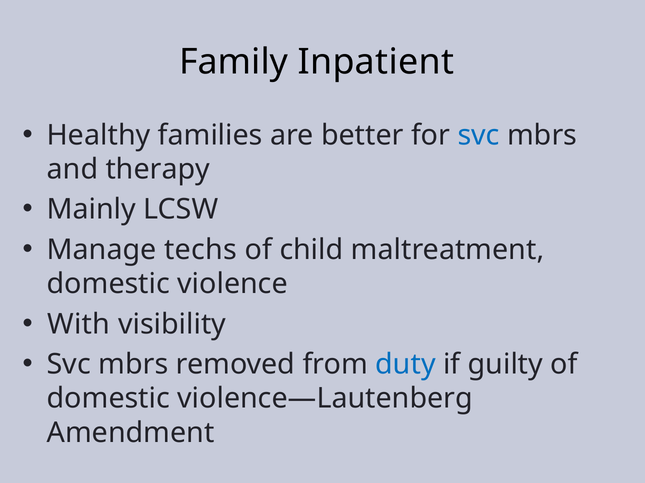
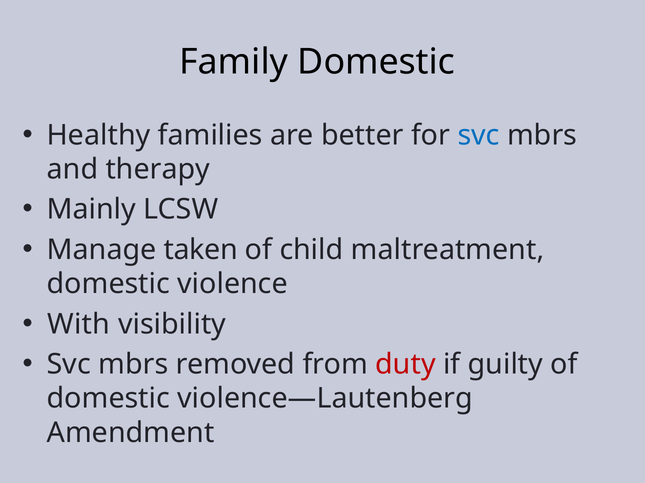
Family Inpatient: Inpatient -> Domestic
techs: techs -> taken
duty colour: blue -> red
